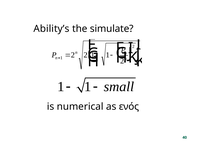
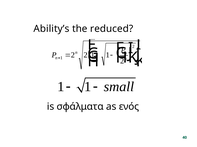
simulate: simulate -> reduced
numerical: numerical -> σφάλματα
